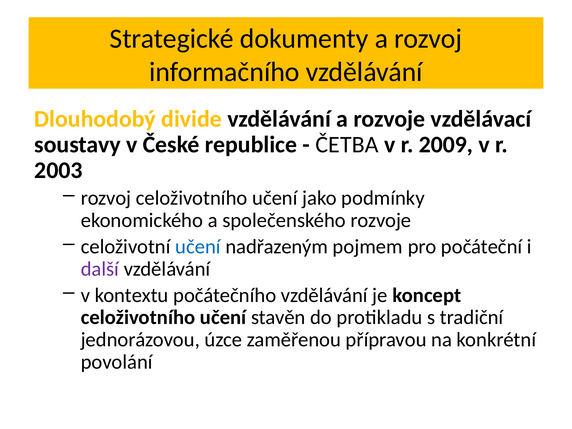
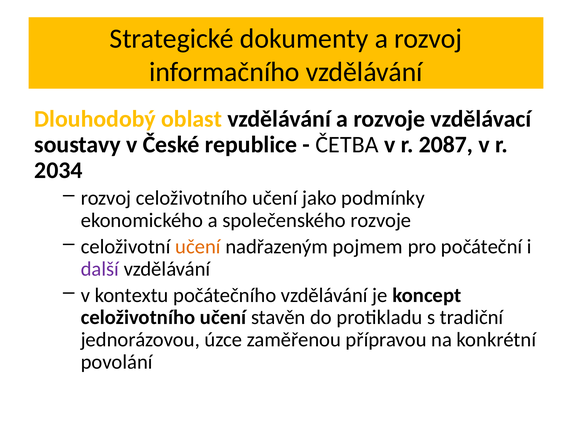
divide: divide -> oblast
2009: 2009 -> 2087
2003: 2003 -> 2034
učení at (198, 247) colour: blue -> orange
